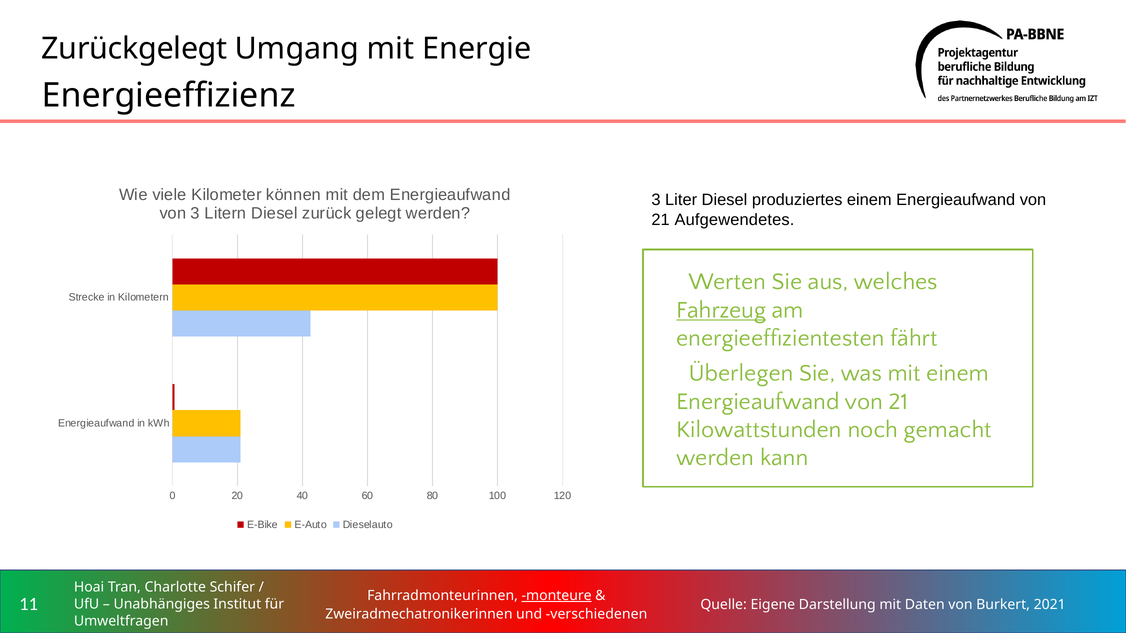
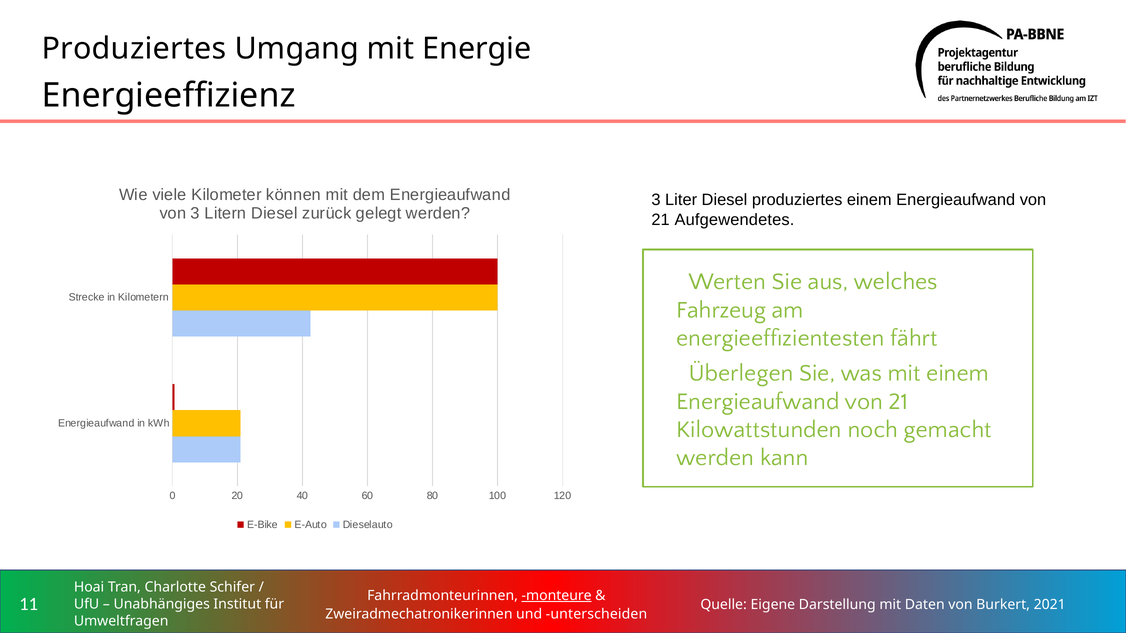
Zurückgelegt at (134, 49): Zurückgelegt -> Produziertes
Fahrzeug underline: present -> none
verschiedenen: verschiedenen -> unterscheiden
